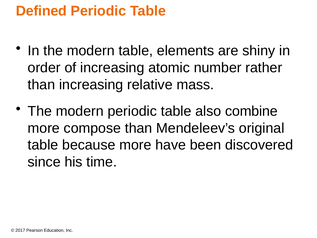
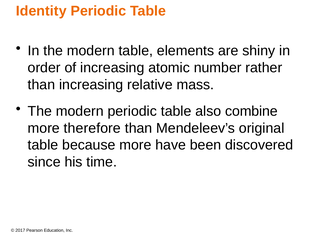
Defined: Defined -> Identity
compose: compose -> therefore
